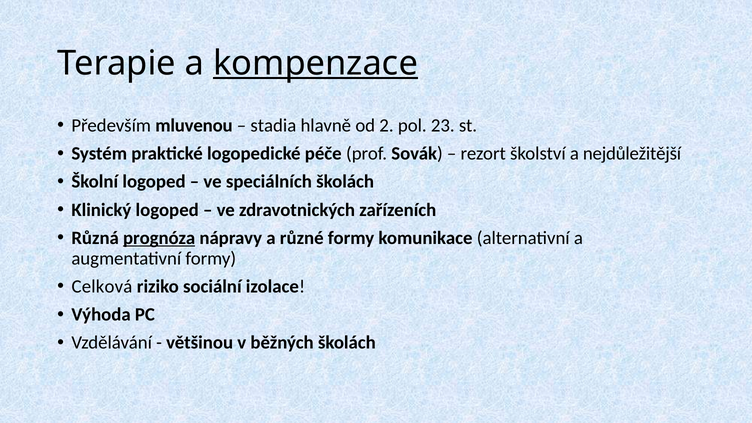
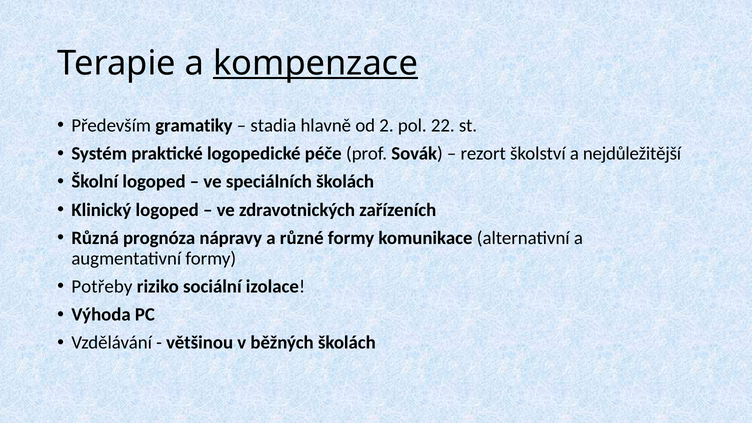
mluvenou: mluvenou -> gramatiky
23: 23 -> 22
prognóza underline: present -> none
Celková: Celková -> Potřeby
